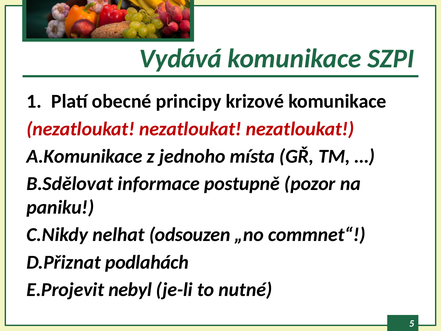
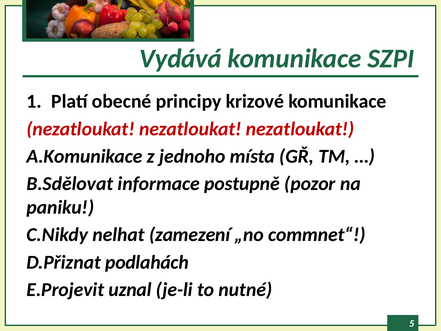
odsouzen: odsouzen -> zamezení
nebyl: nebyl -> uznal
